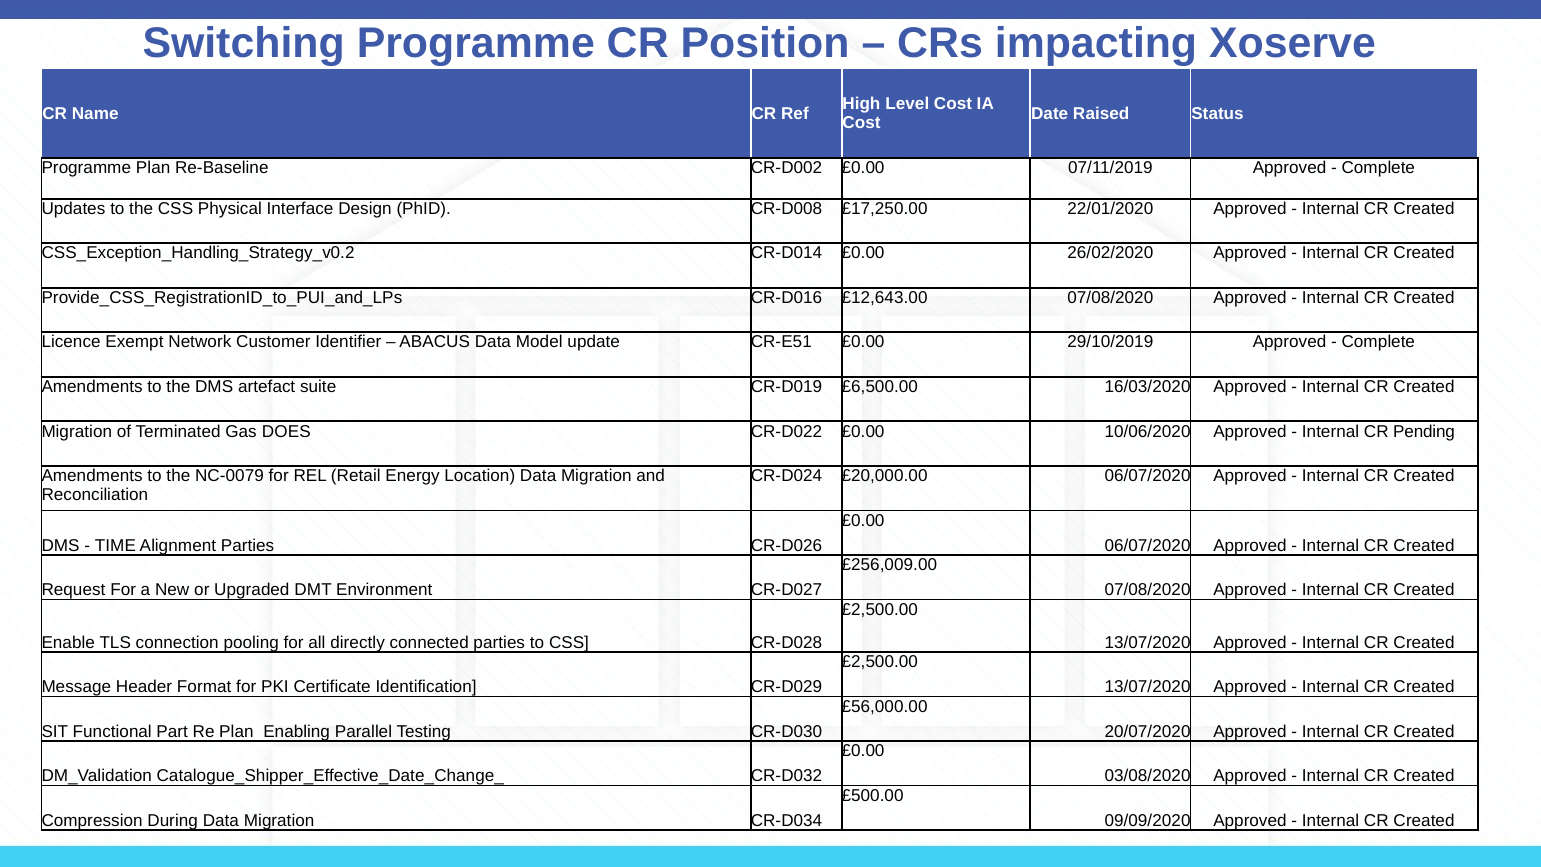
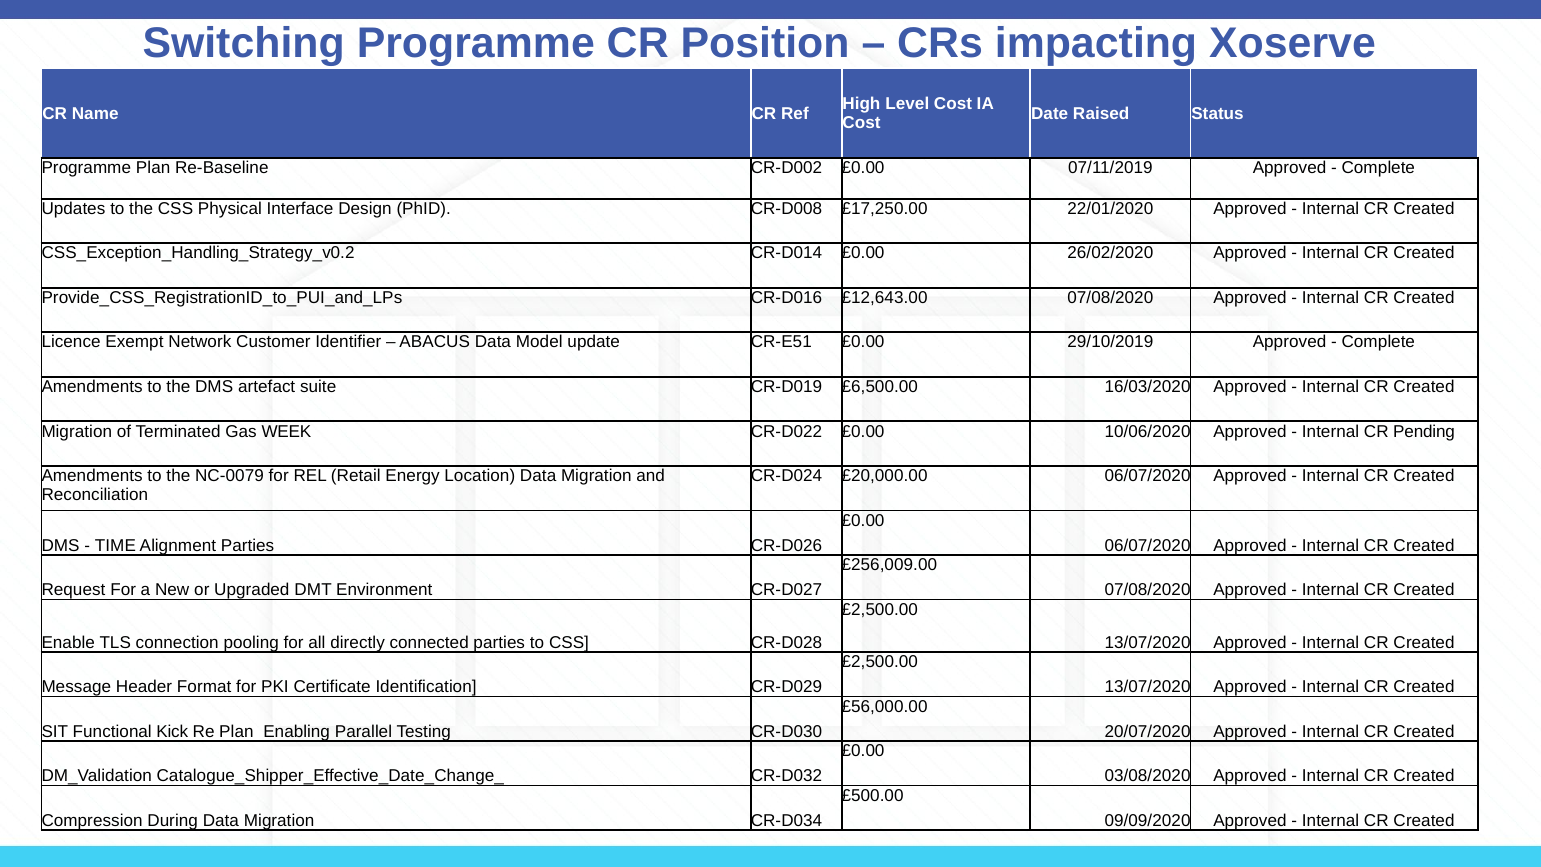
DOES: DOES -> WEEK
Part: Part -> Kick
